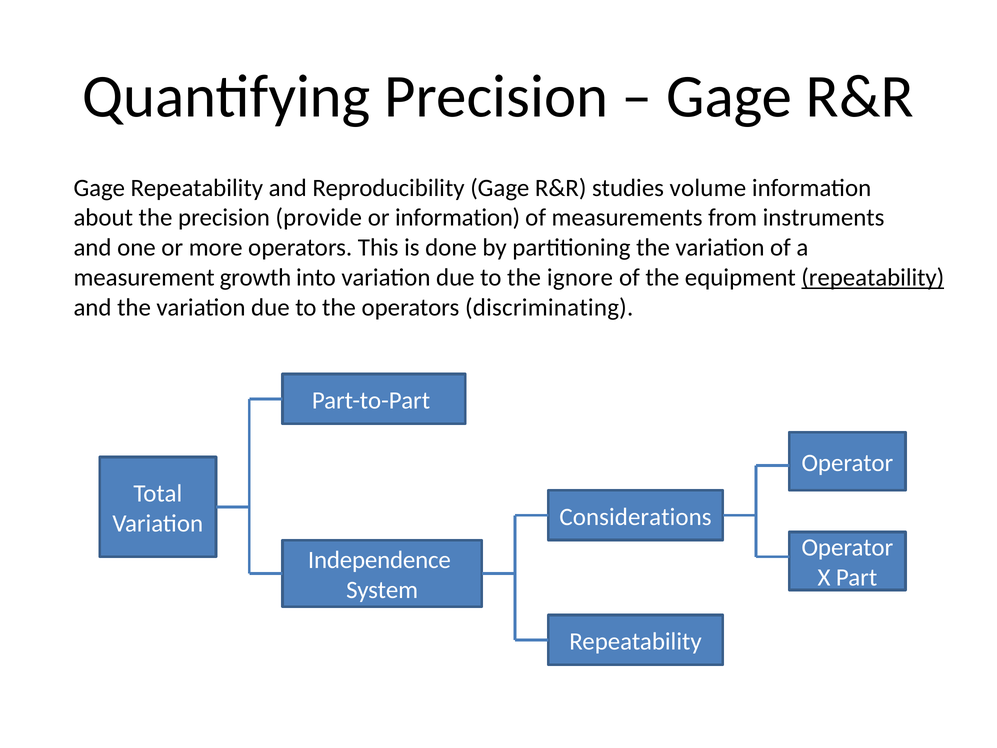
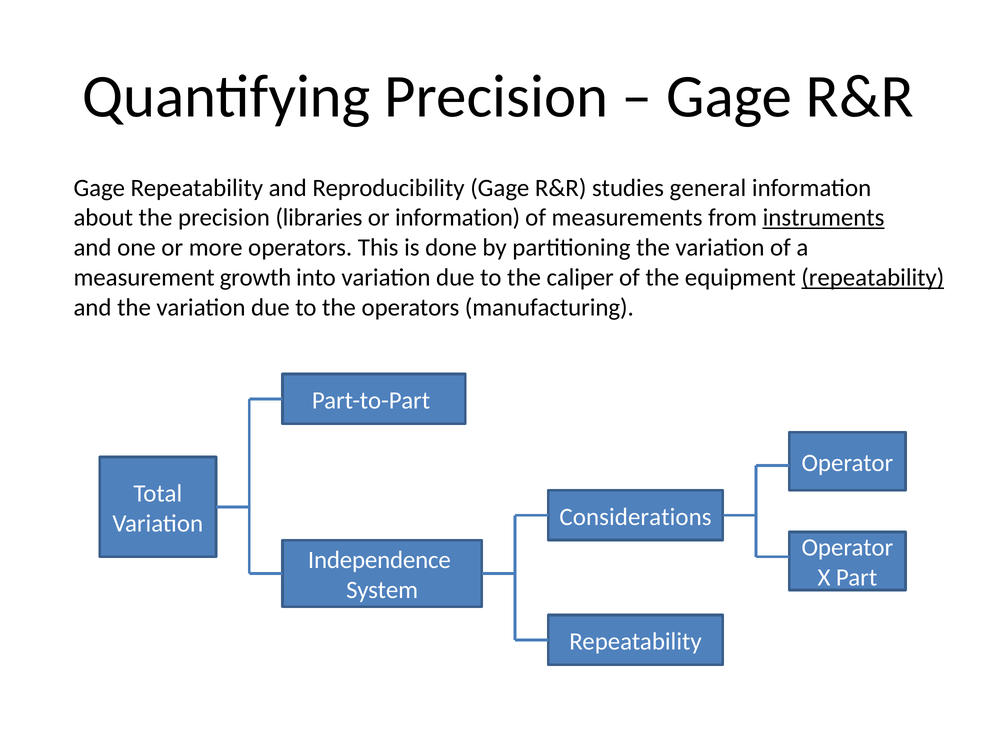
volume: volume -> general
provide: provide -> libraries
instruments underline: none -> present
ignore: ignore -> caliper
discriminating: discriminating -> manufacturing
